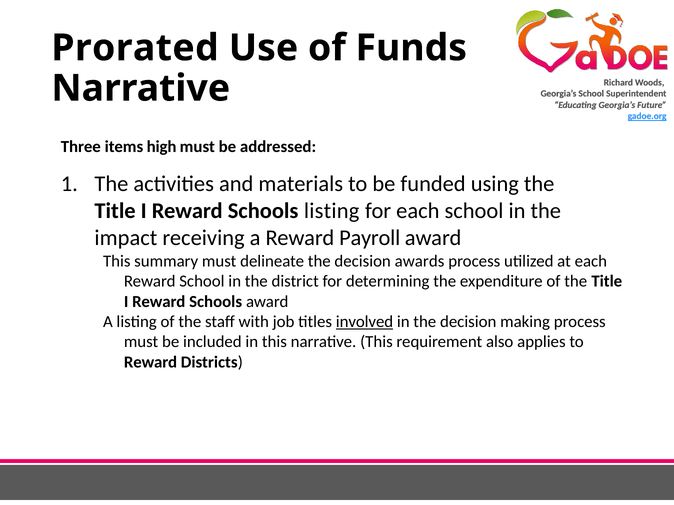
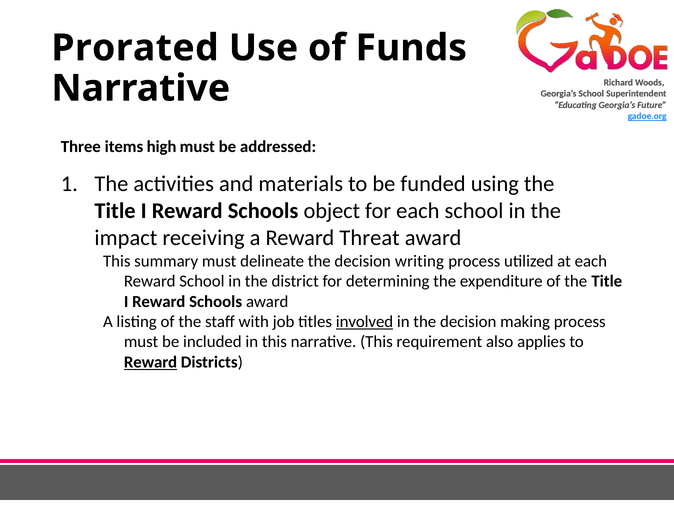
Schools listing: listing -> object
Payroll: Payroll -> Threat
awards: awards -> writing
Reward at (151, 362) underline: none -> present
